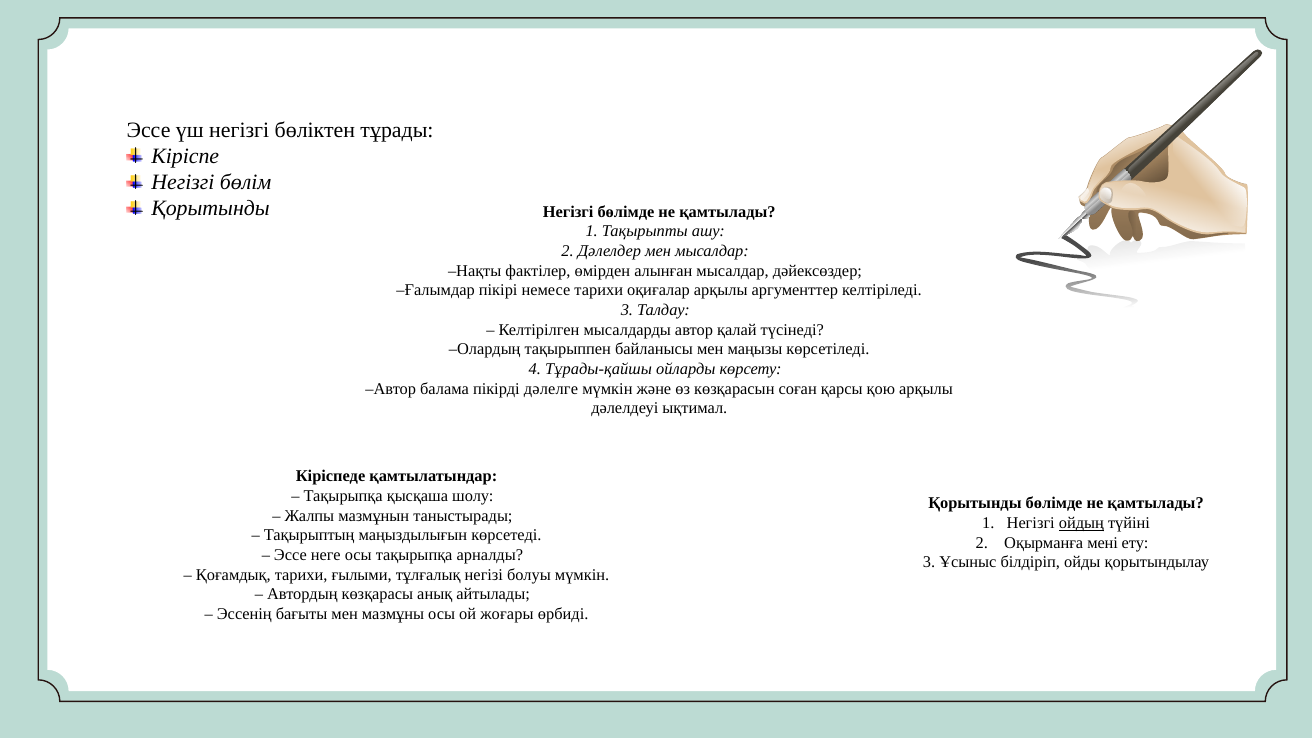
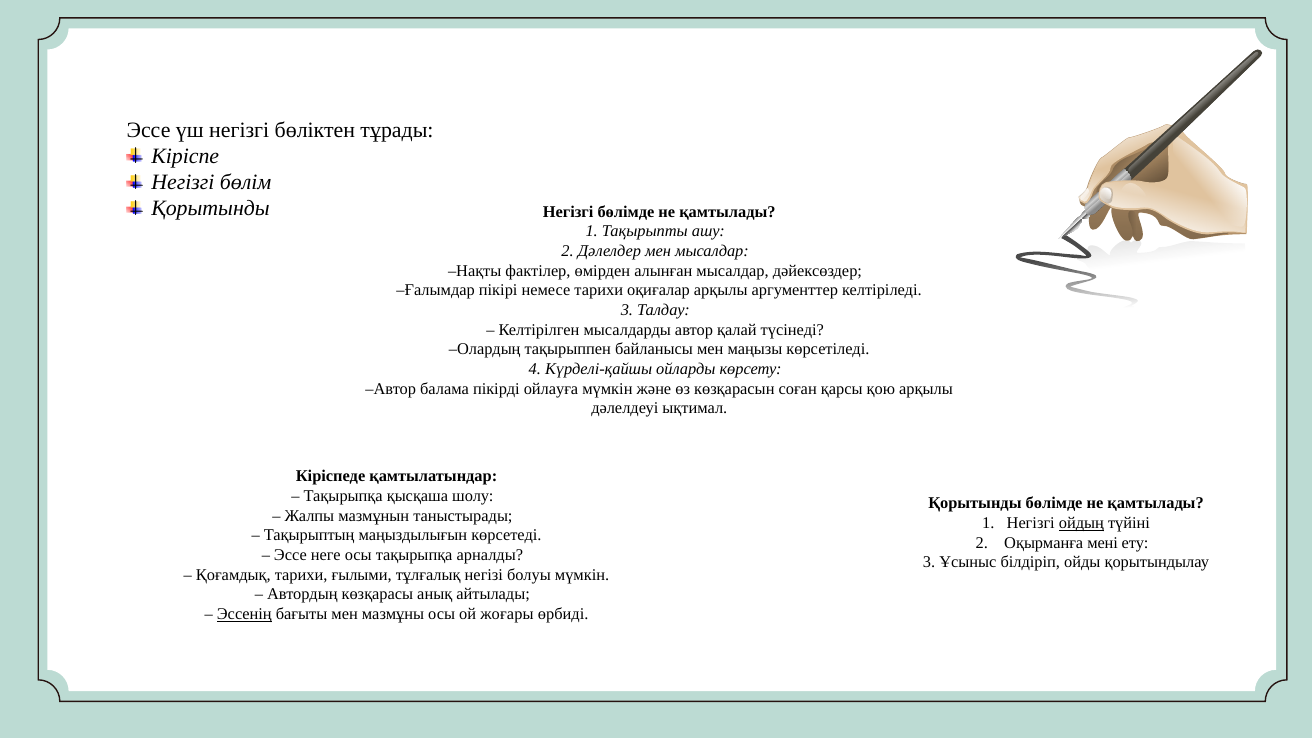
Тұрады-қайшы: Тұрады-қайшы -> Күрделі-қайшы
дәлелге: дәлелге -> ойлауға
Эссенің underline: none -> present
